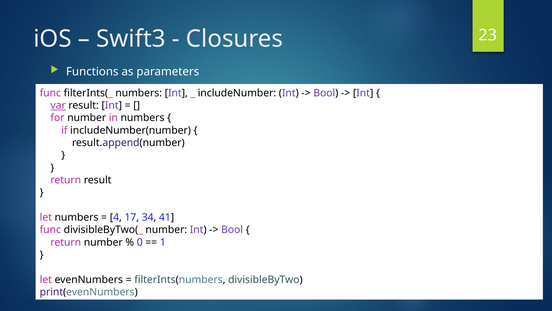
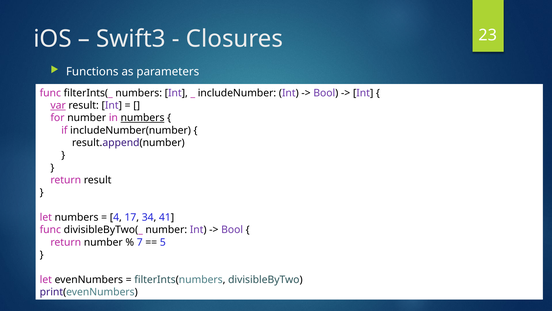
numbers at (143, 118) underline: none -> present
0: 0 -> 7
1: 1 -> 5
